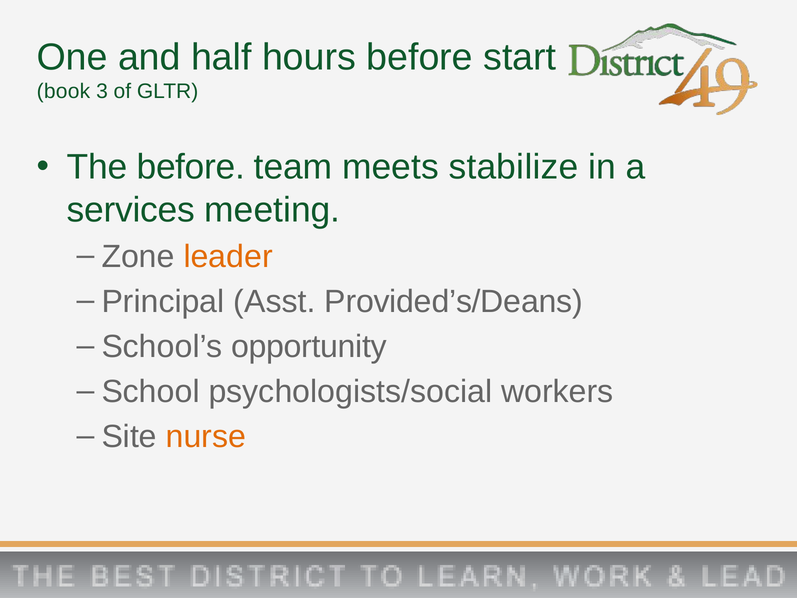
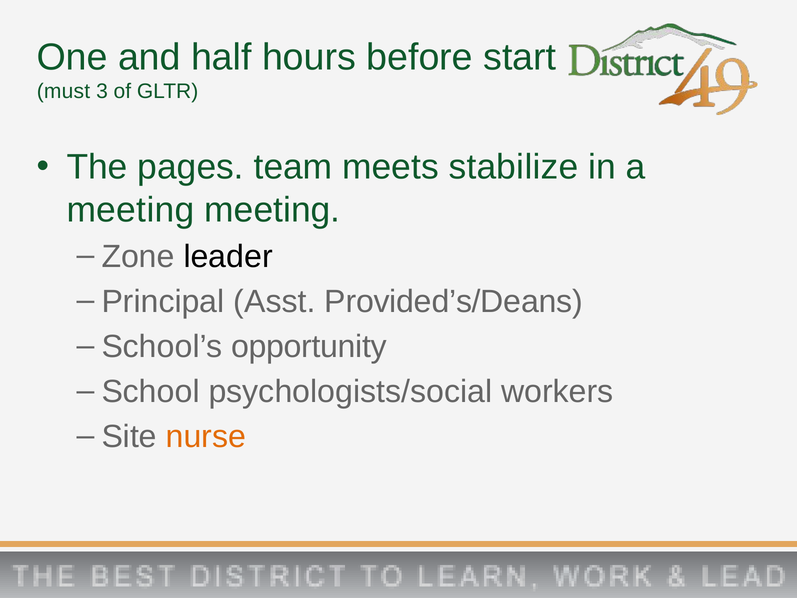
book: book -> must
The before: before -> pages
services at (131, 210): services -> meeting
leader colour: orange -> black
